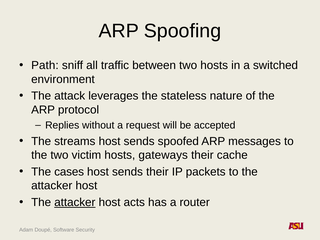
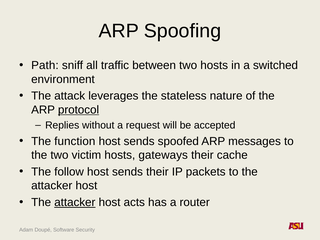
protocol underline: none -> present
streams: streams -> function
cases: cases -> follow
